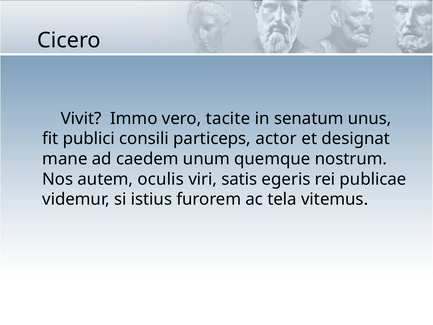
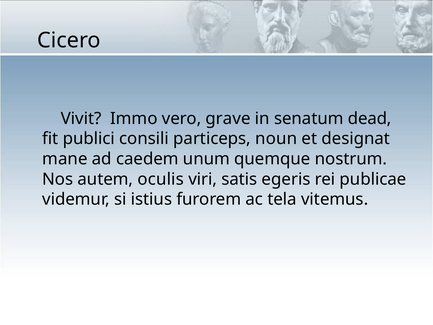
tacite: tacite -> grave
unus: unus -> dead
actor: actor -> noun
